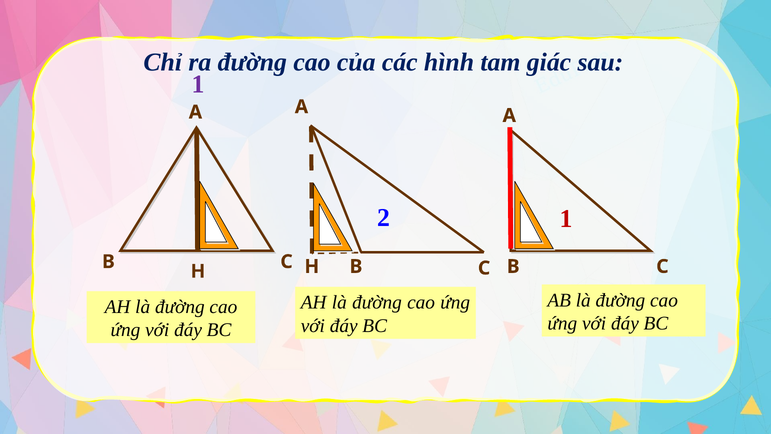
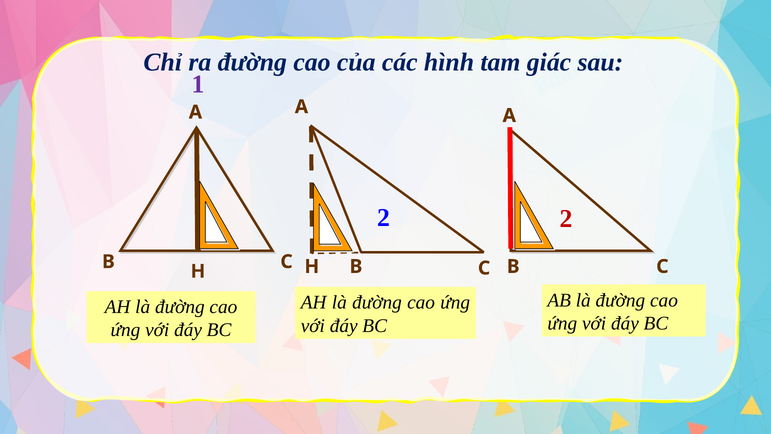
2 1: 1 -> 2
